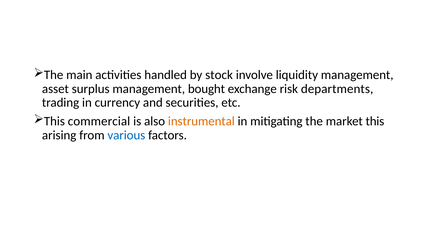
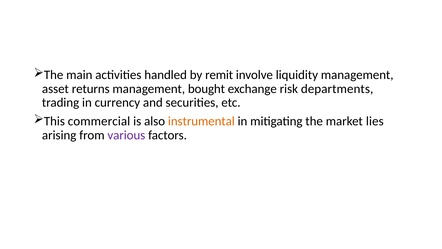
stock: stock -> remit
surplus: surplus -> returns
market this: this -> lies
various colour: blue -> purple
